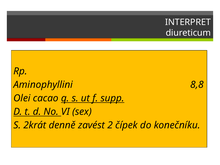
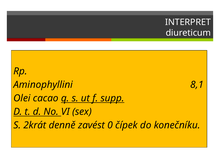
8,8: 8,8 -> 8,1
2: 2 -> 0
